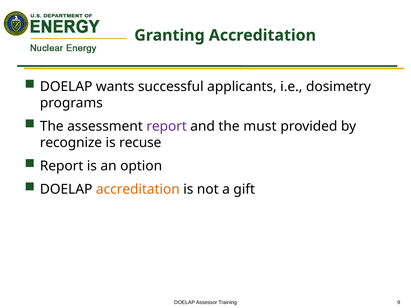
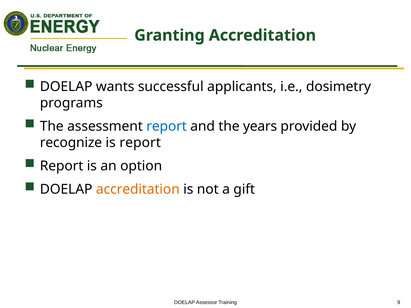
report at (167, 126) colour: purple -> blue
must: must -> years
is recuse: recuse -> report
